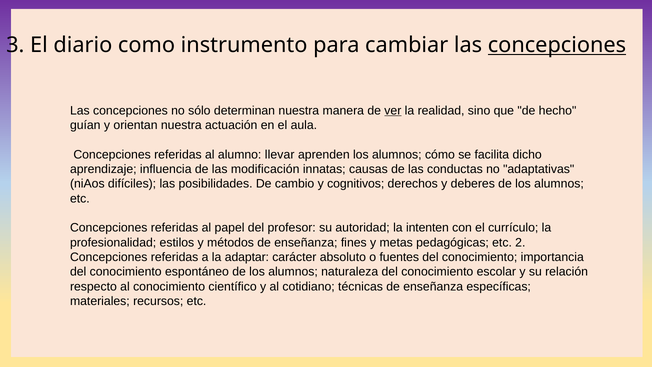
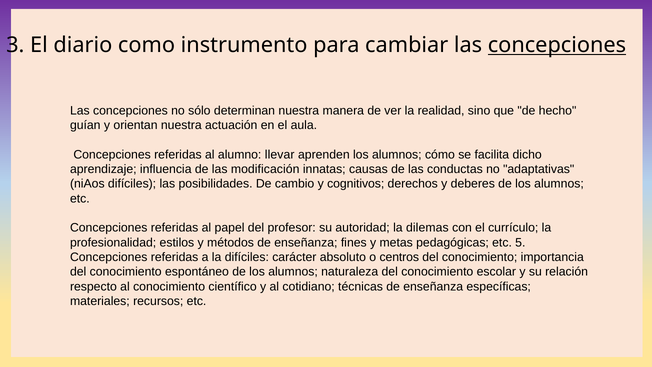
ver underline: present -> none
intenten: intenten -> dilemas
2: 2 -> 5
la adaptar: adaptar -> difíciles
fuentes: fuentes -> centros
